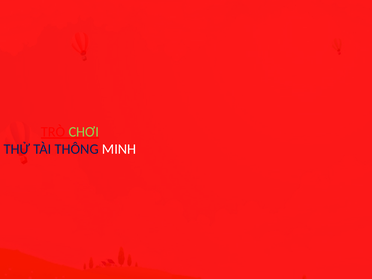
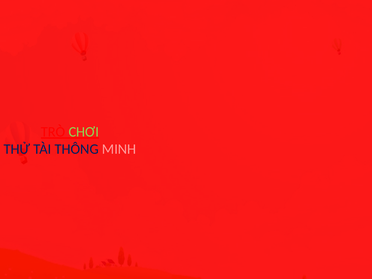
MINH colour: white -> pink
